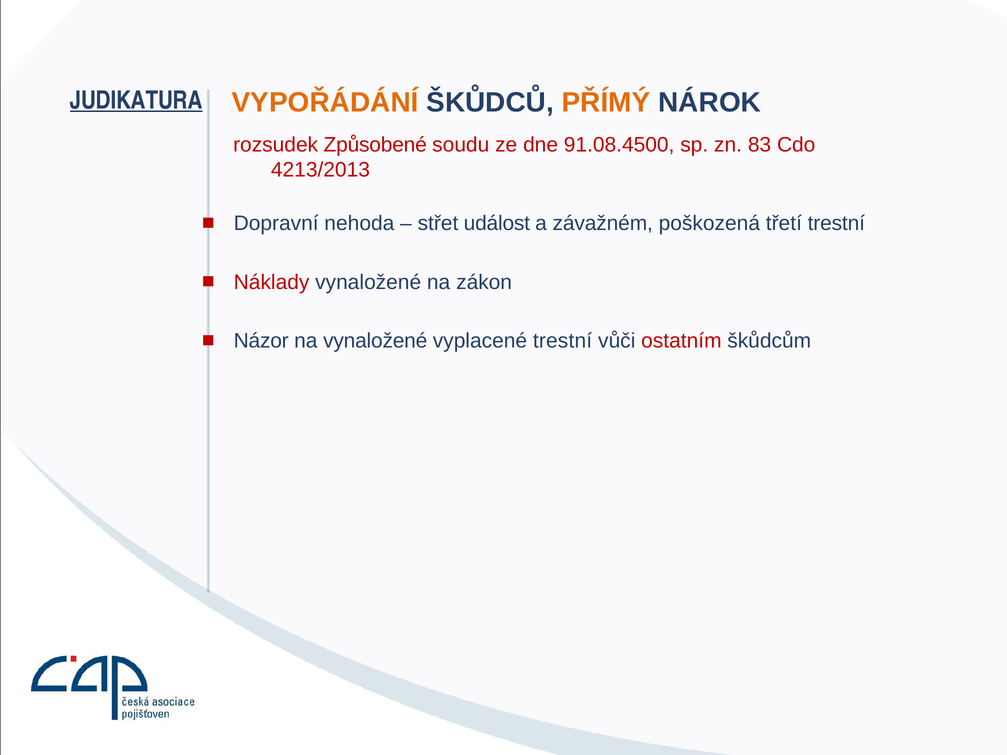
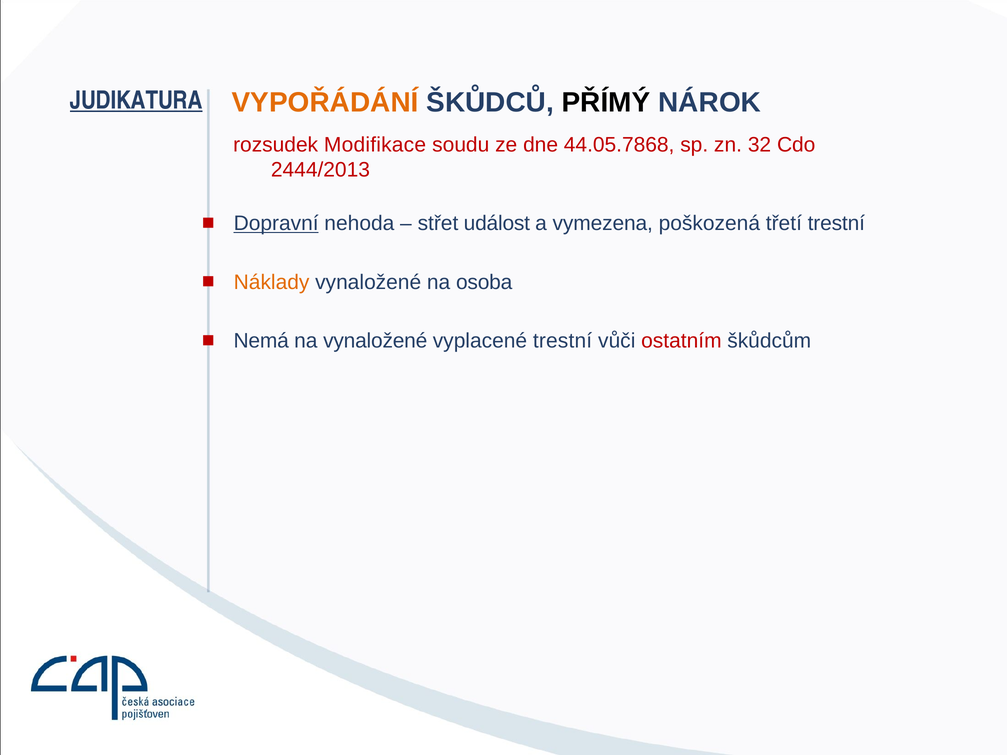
PŘÍMÝ colour: orange -> black
Způsobené: Způsobené -> Modifikace
91.08.4500: 91.08.4500 -> 44.05.7868
83: 83 -> 32
4213/2013: 4213/2013 -> 2444/2013
Dopravní underline: none -> present
závažném: závažném -> vymezena
Náklady colour: red -> orange
zákon: zákon -> osoba
Názor: Názor -> Nemá
